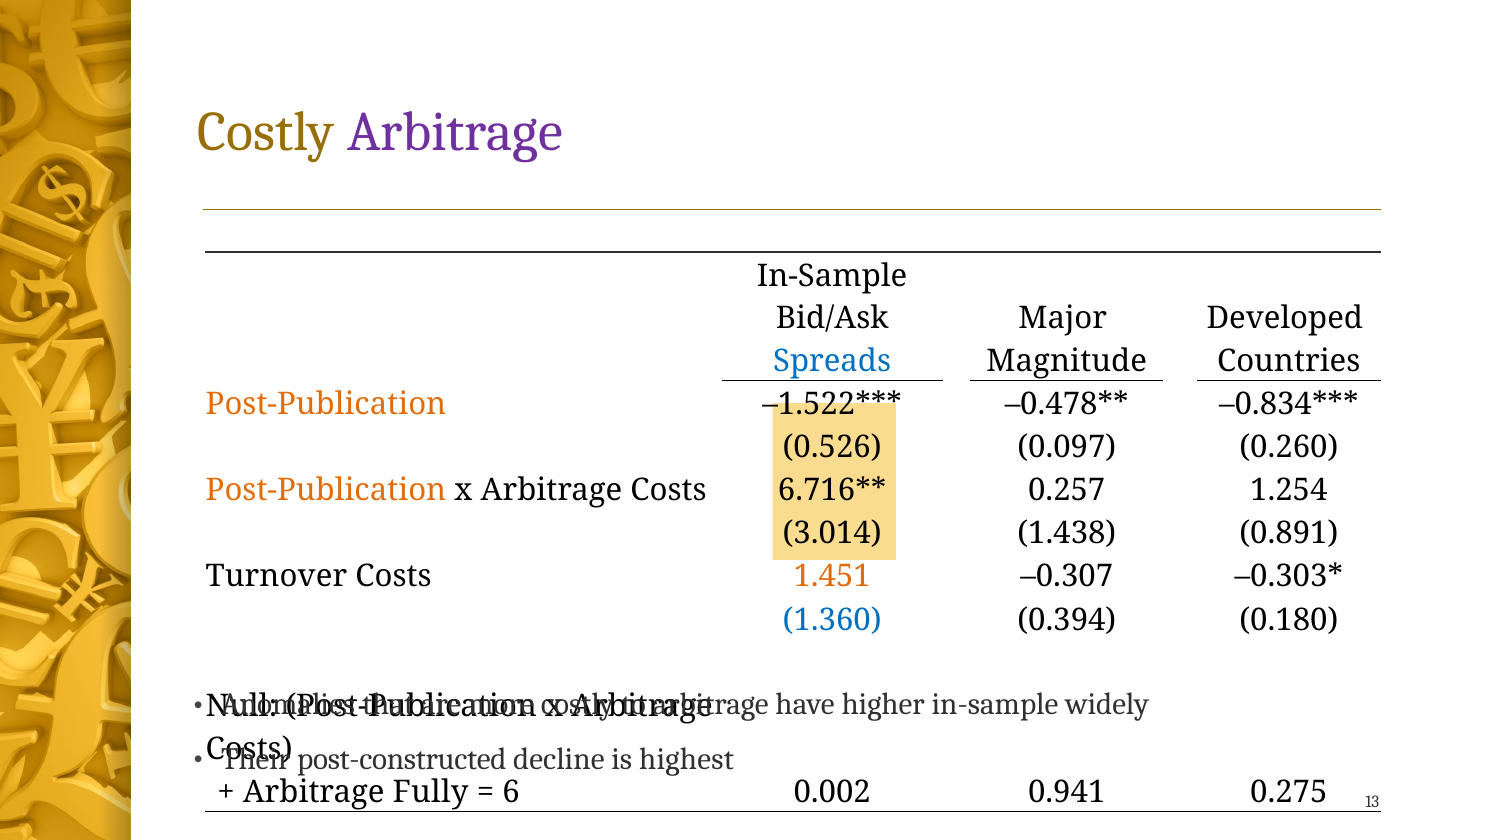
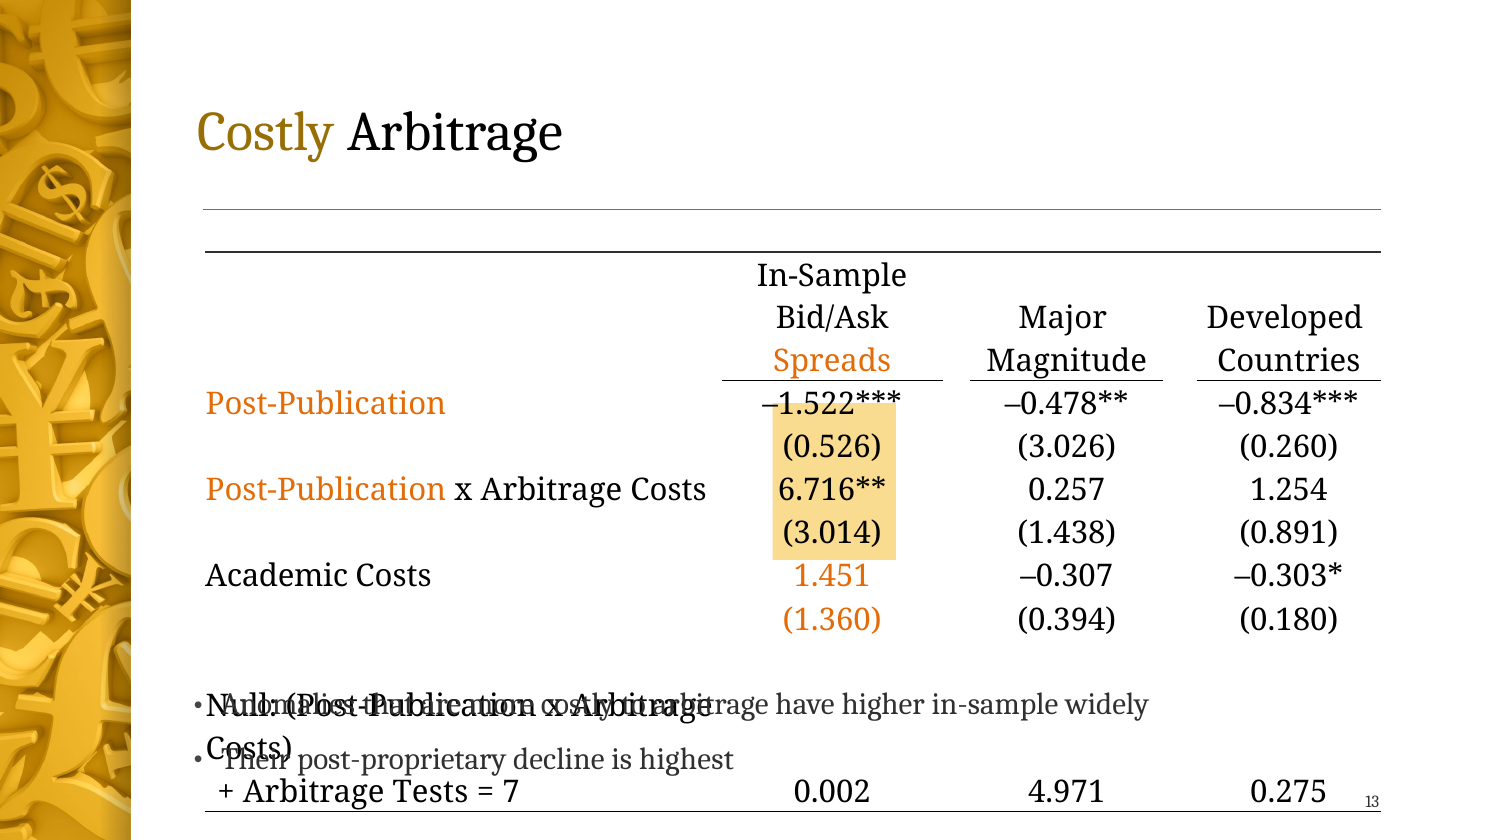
Arbitrage at (455, 132) colour: purple -> black
Spreads colour: blue -> orange
0.097: 0.097 -> 3.026
Turnover: Turnover -> Academic
1.360 colour: blue -> orange
post-constructed: post-constructed -> post-proprietary
Fully: Fully -> Tests
6: 6 -> 7
0.941: 0.941 -> 4.971
